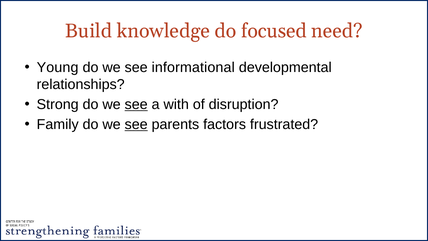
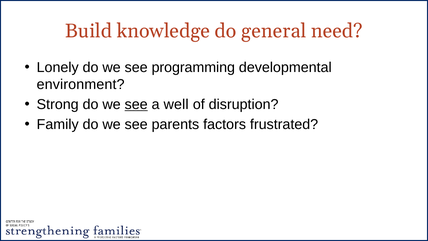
focused: focused -> general
Young: Young -> Lonely
informational: informational -> programming
relationships: relationships -> environment
with: with -> well
see at (136, 124) underline: present -> none
